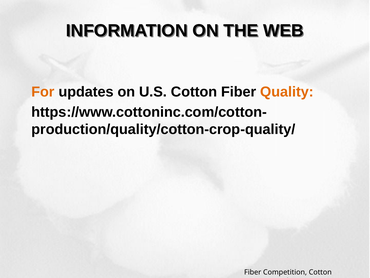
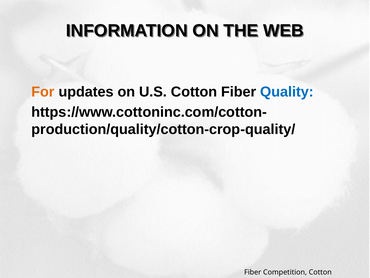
Quality colour: orange -> blue
